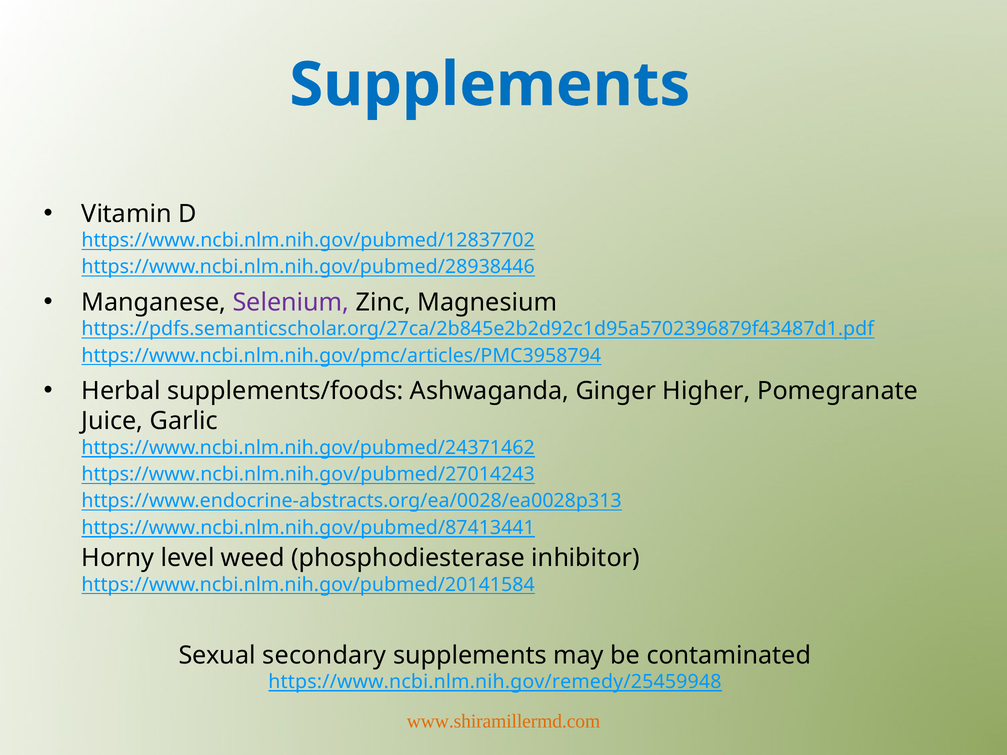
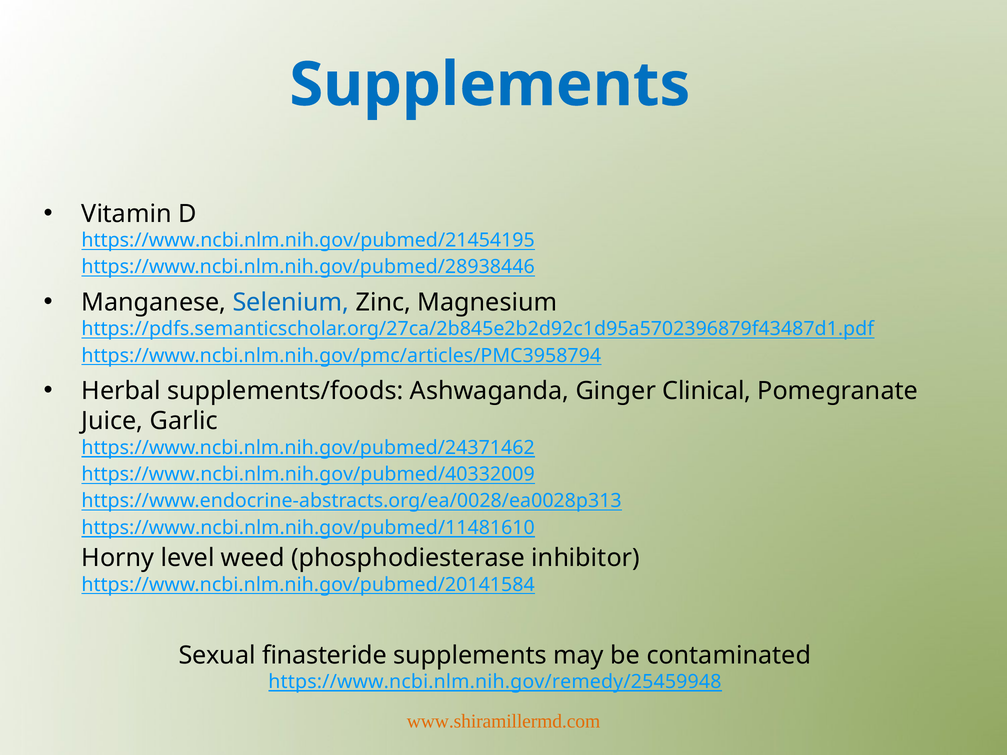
https://www.ncbi.nlm.nih.gov/pubmed/12837702: https://www.ncbi.nlm.nih.gov/pubmed/12837702 -> https://www.ncbi.nlm.nih.gov/pubmed/21454195
Selenium colour: purple -> blue
Higher: Higher -> Clinical
https://www.ncbi.nlm.nih.gov/pubmed/27014243: https://www.ncbi.nlm.nih.gov/pubmed/27014243 -> https://www.ncbi.nlm.nih.gov/pubmed/40332009
https://www.ncbi.nlm.nih.gov/pubmed/87413441: https://www.ncbi.nlm.nih.gov/pubmed/87413441 -> https://www.ncbi.nlm.nih.gov/pubmed/11481610
secondary: secondary -> finasteride
